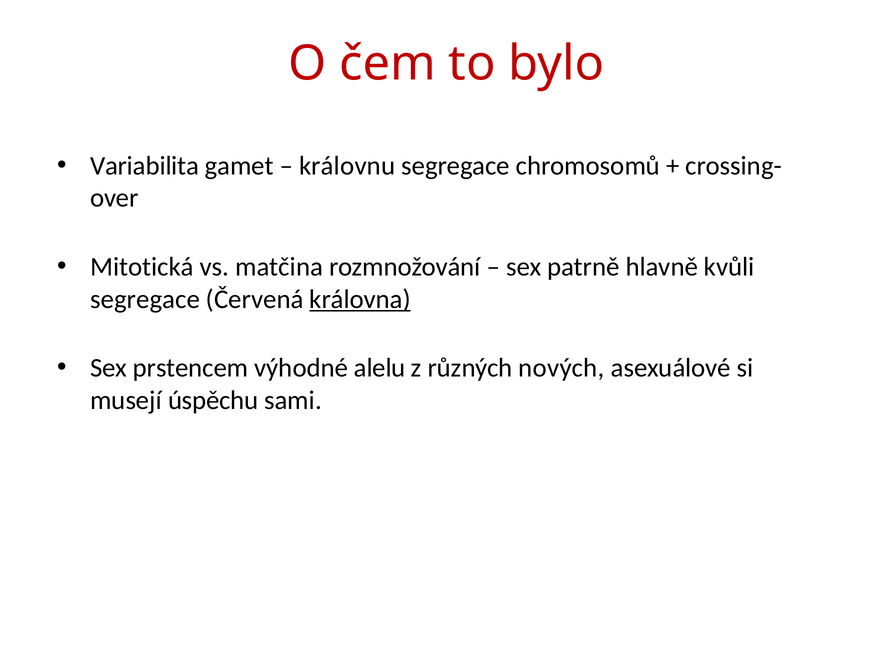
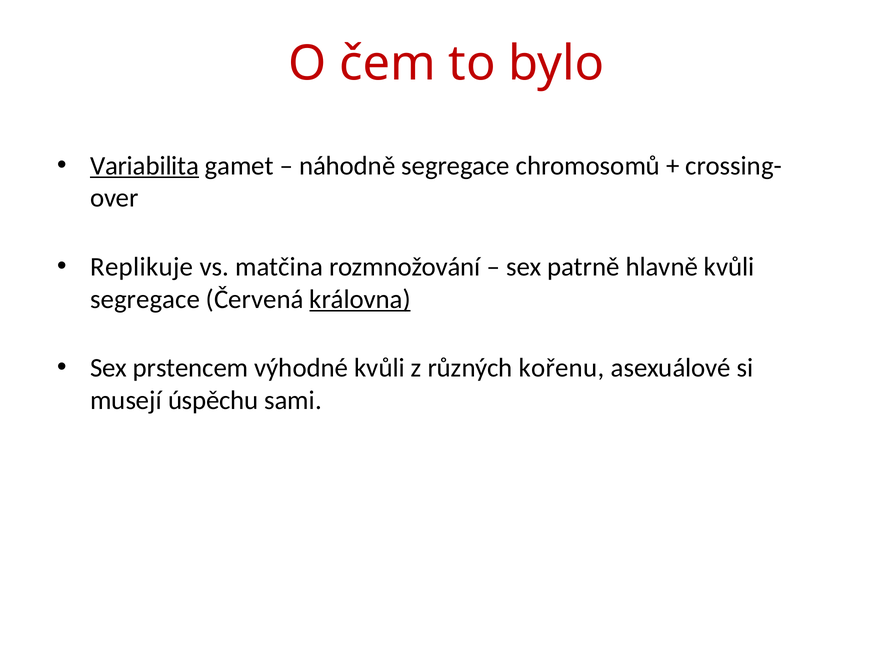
Variabilita underline: none -> present
královnu: královnu -> náhodně
Mitotická: Mitotická -> Replikuje
výhodné alelu: alelu -> kvůli
nových: nových -> kořenu
